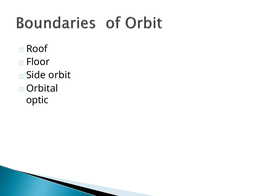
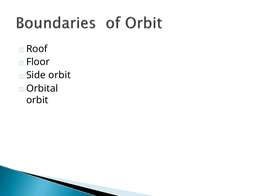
optic at (37, 100): optic -> orbit
